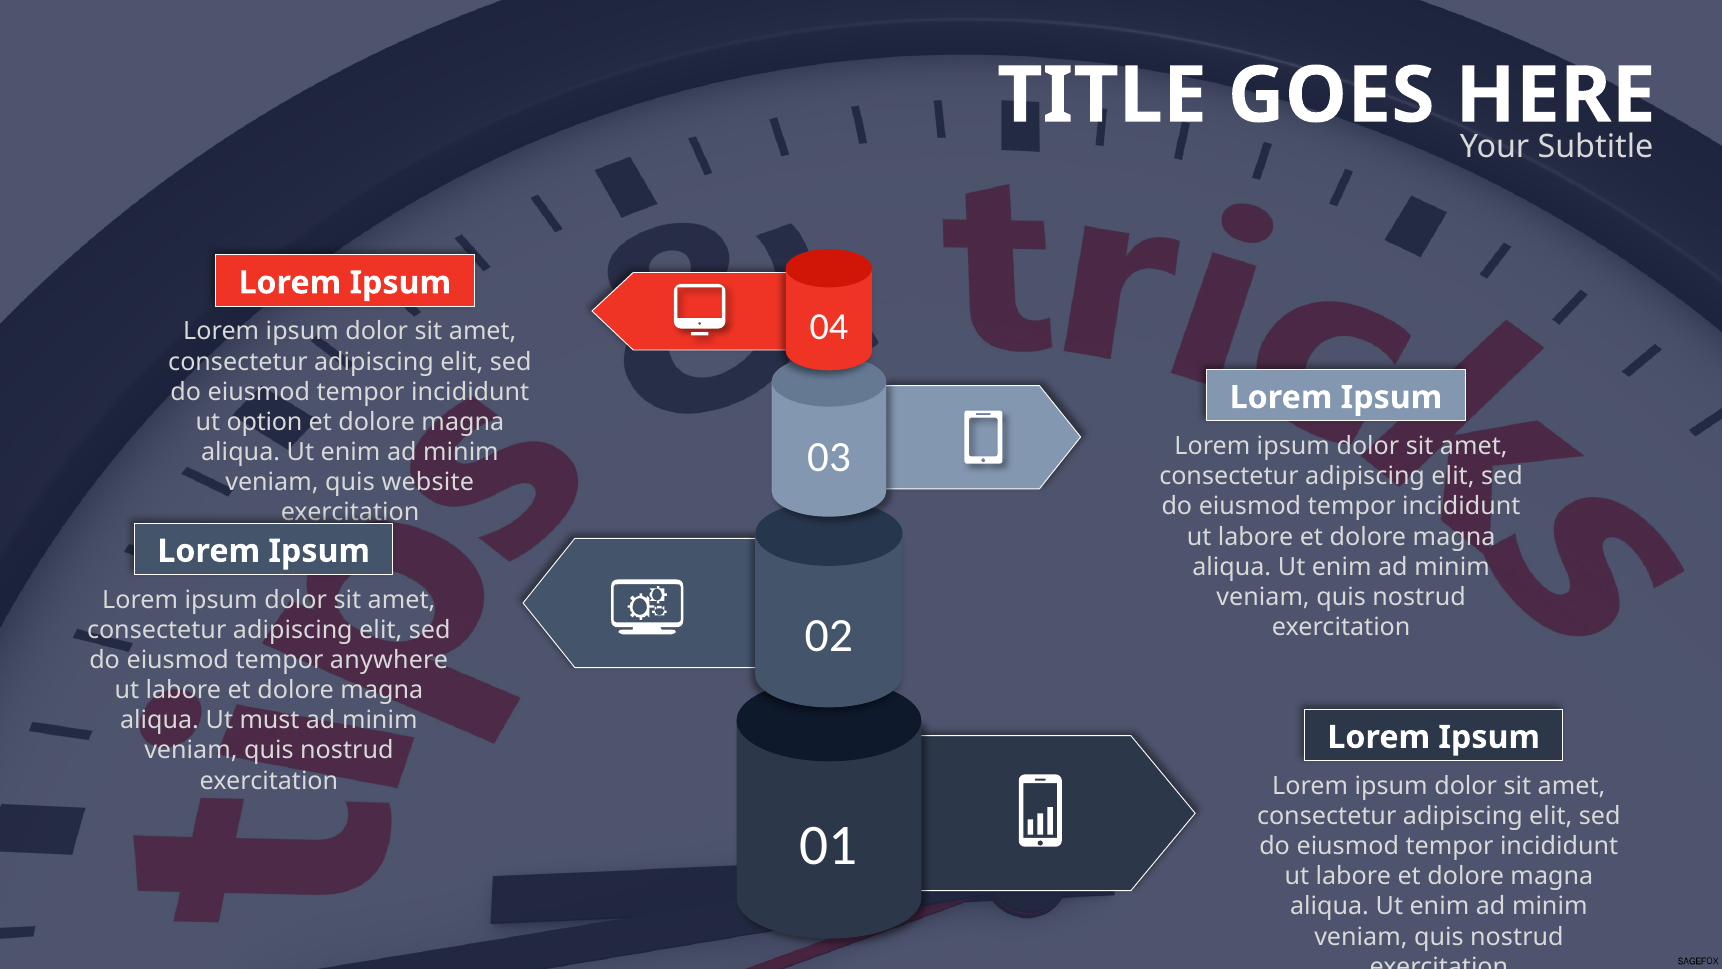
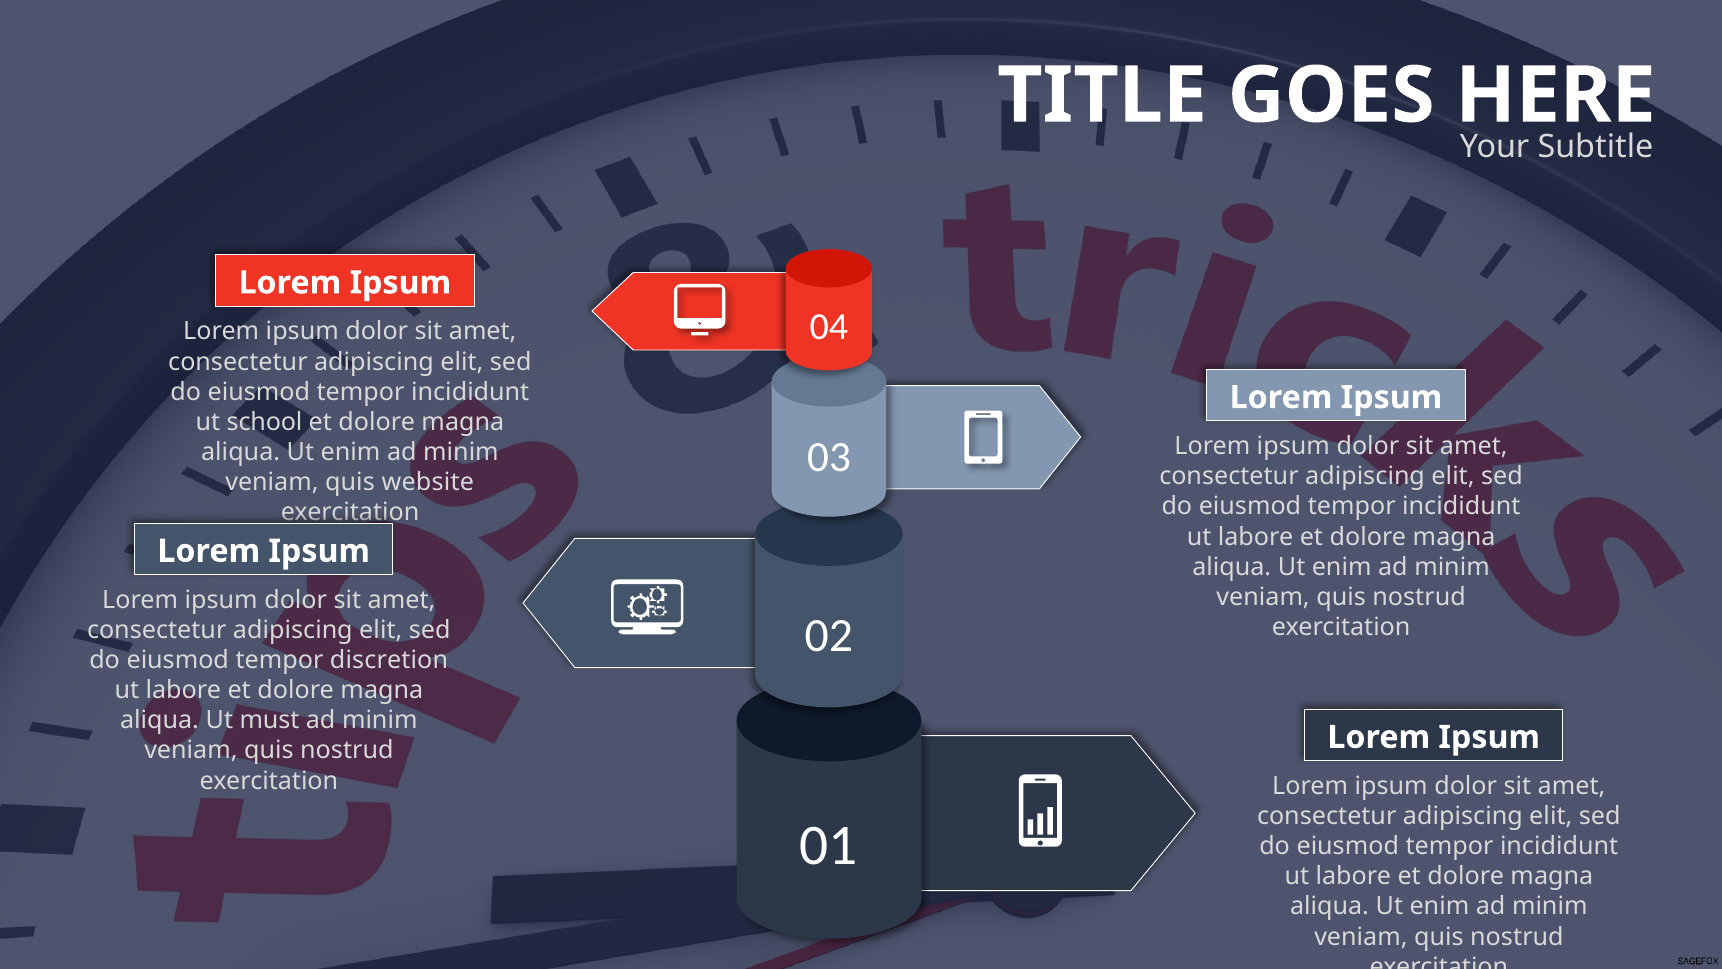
option: option -> school
anywhere: anywhere -> discretion
